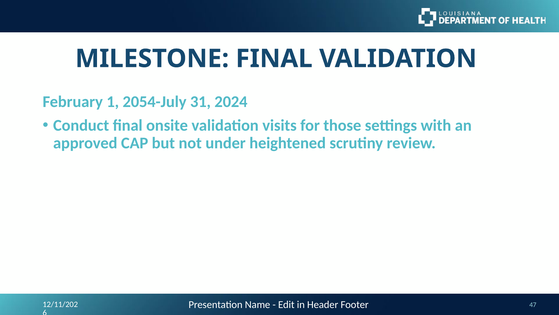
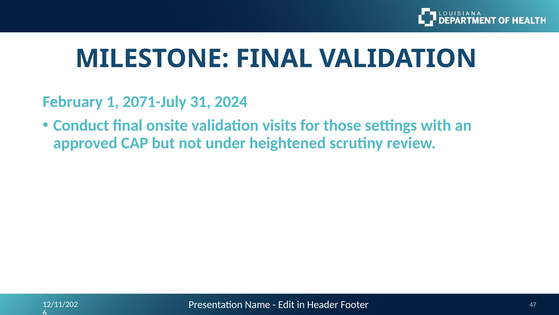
2054-July: 2054-July -> 2071-July
